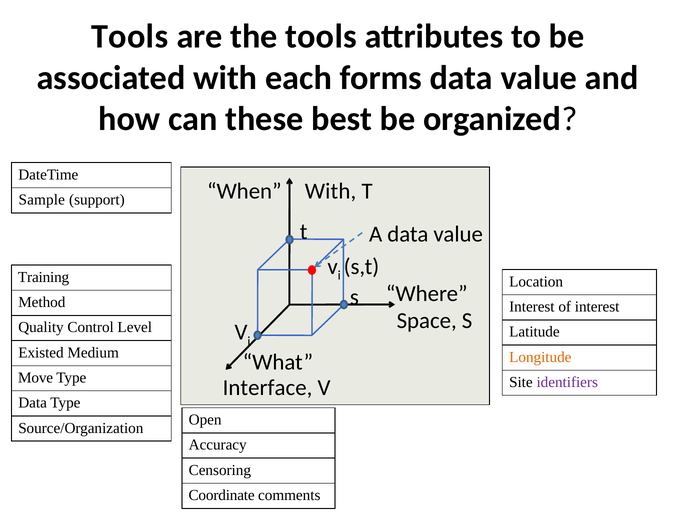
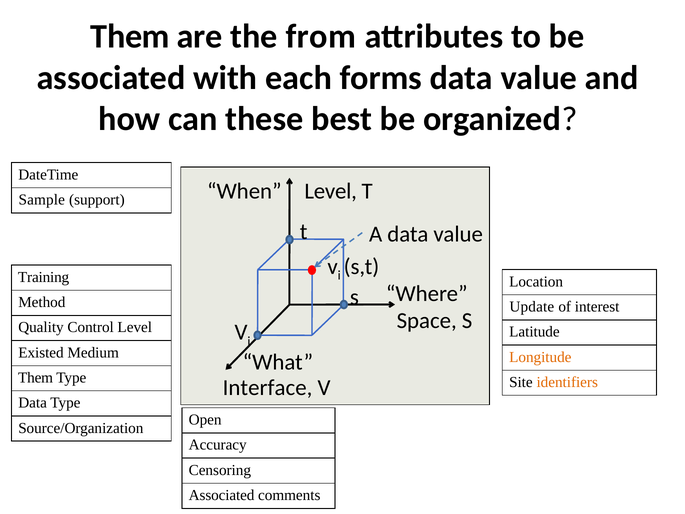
Tools at (130, 37): Tools -> Them
the tools: tools -> from
With at (330, 191): With -> Level
Interest at (532, 307): Interest -> Update
Move at (36, 378): Move -> Them
identifiers colour: purple -> orange
Coordinate at (222, 495): Coordinate -> Associated
